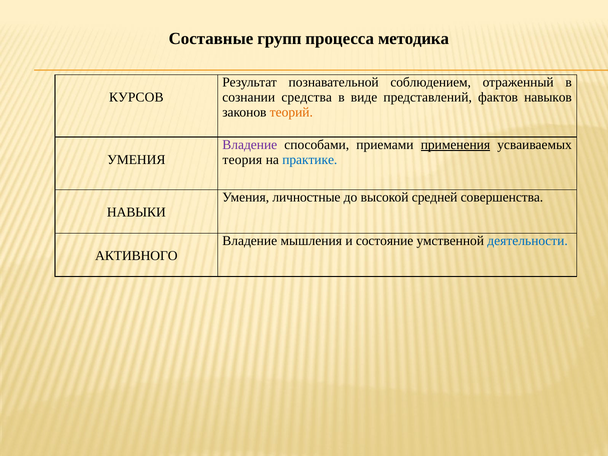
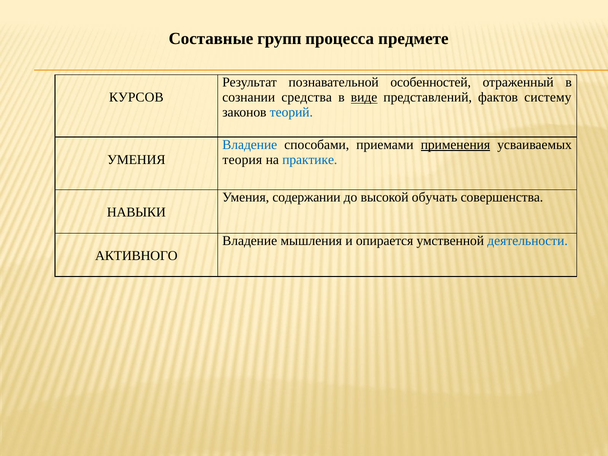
методика: методика -> предмете
соблюдением: соблюдением -> особенностей
виде underline: none -> present
навыков: навыков -> систему
теорий colour: orange -> blue
Владение at (250, 145) colour: purple -> blue
личностные: личностные -> содержании
средней: средней -> обучать
состояние: состояние -> опирается
